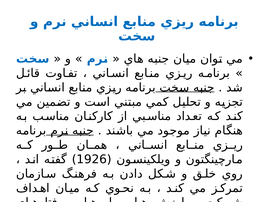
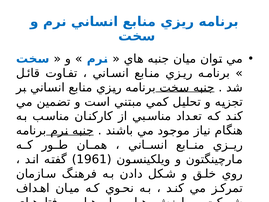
1926: 1926 -> 1961
